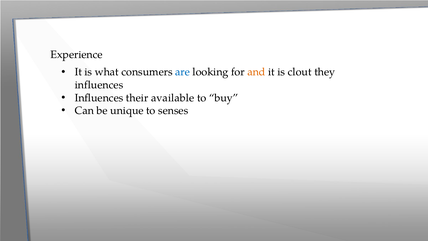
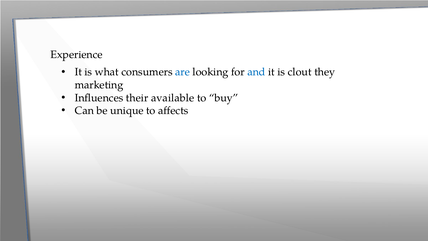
and colour: orange -> blue
influences at (99, 85): influences -> marketing
senses: senses -> affects
